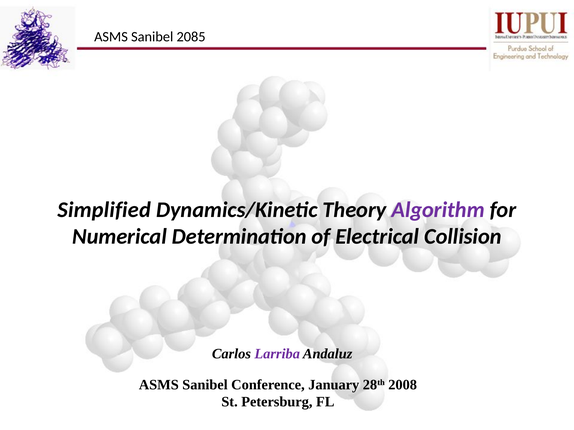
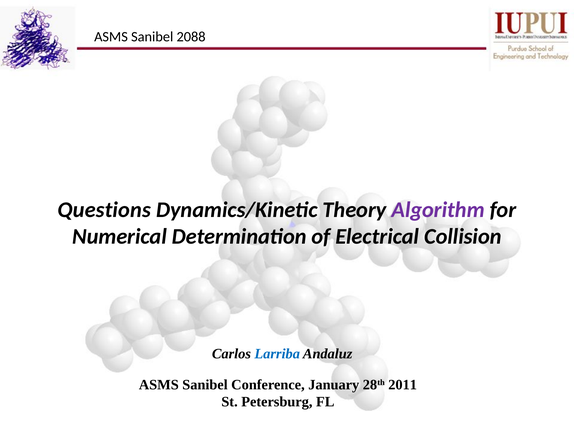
2085: 2085 -> 2088
Simplified: Simplified -> Questions
Larriba colour: purple -> blue
2008: 2008 -> 2011
